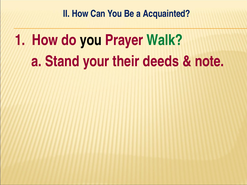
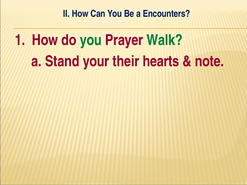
Acquainted: Acquainted -> Encounters
you at (91, 40) colour: black -> green
deeds: deeds -> hearts
